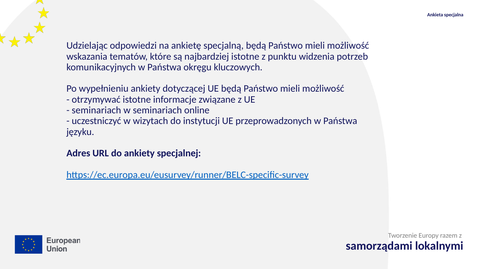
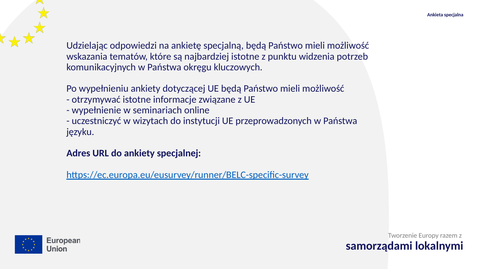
seminariach at (96, 110): seminariach -> wypełnienie
